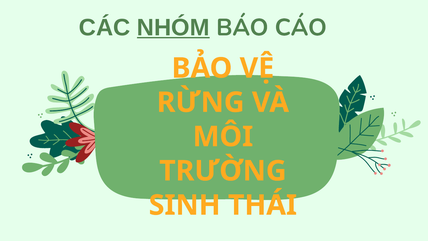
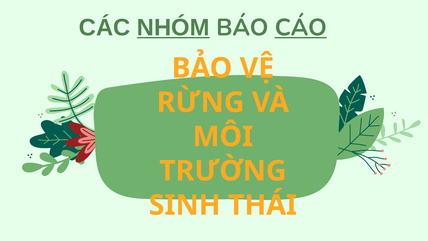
CÁO underline: none -> present
